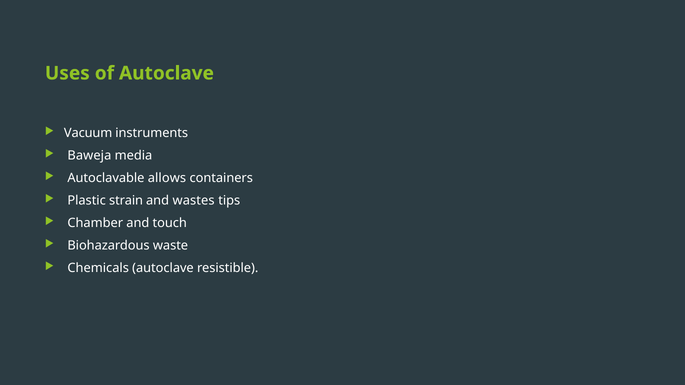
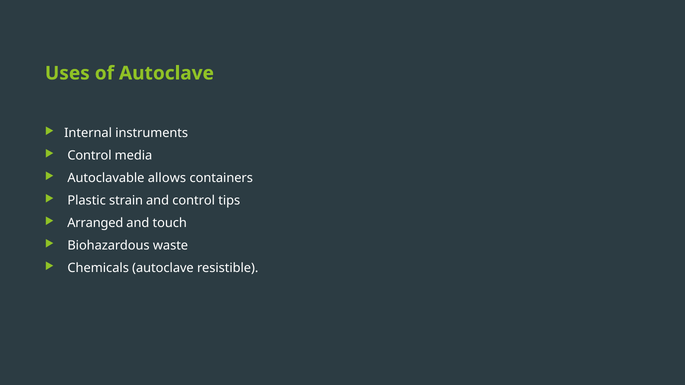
Vacuum: Vacuum -> Internal
Baweja at (89, 156): Baweja -> Control
and wastes: wastes -> control
Chamber: Chamber -> Arranged
